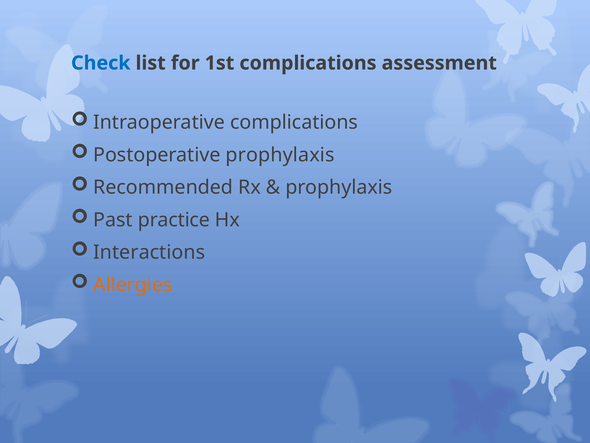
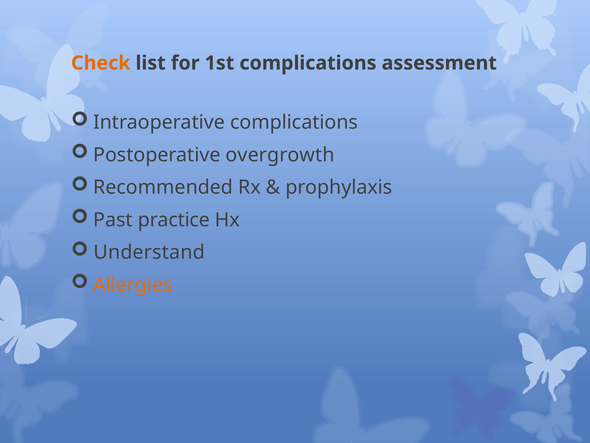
Check colour: blue -> orange
Postoperative prophylaxis: prophylaxis -> overgrowth
Interactions: Interactions -> Understand
